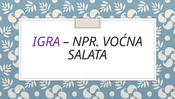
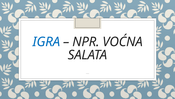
IGRA colour: purple -> blue
